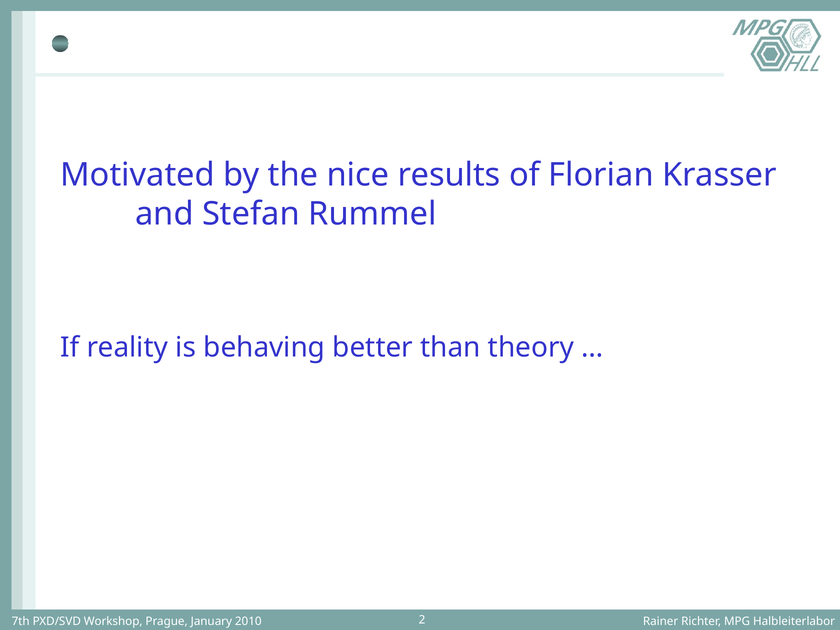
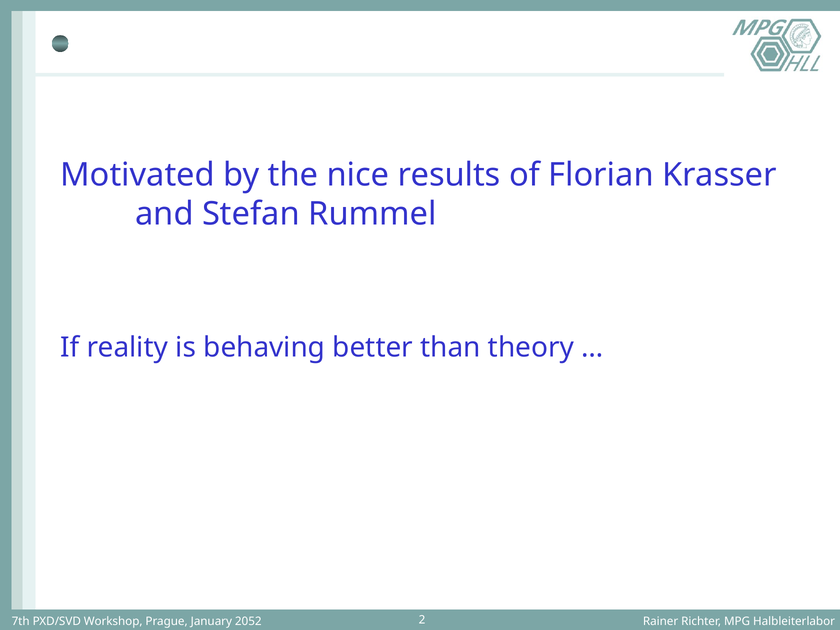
2010: 2010 -> 2052
